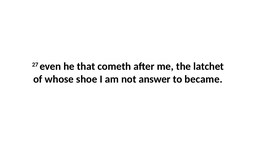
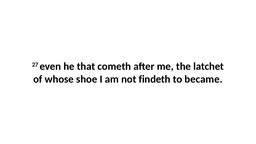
answer: answer -> findeth
